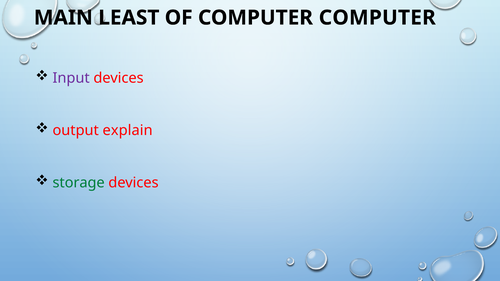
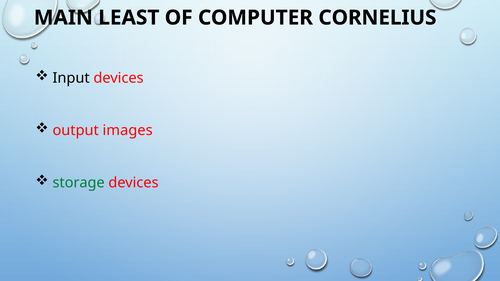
COMPUTER COMPUTER: COMPUTER -> CORNELIUS
Input colour: purple -> black
explain: explain -> images
